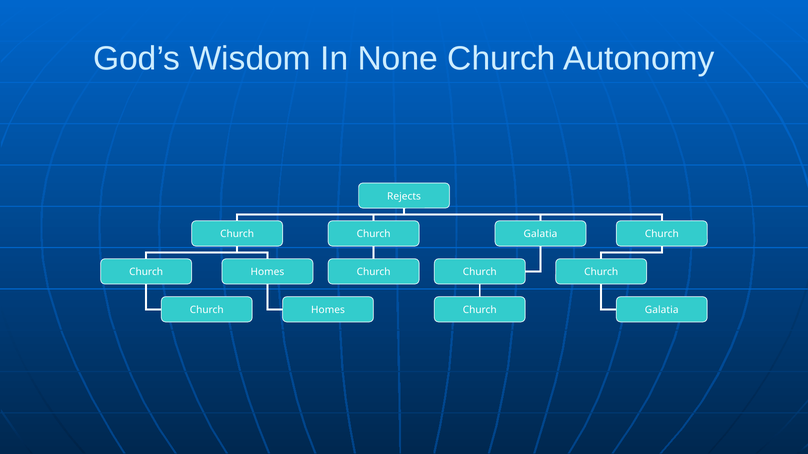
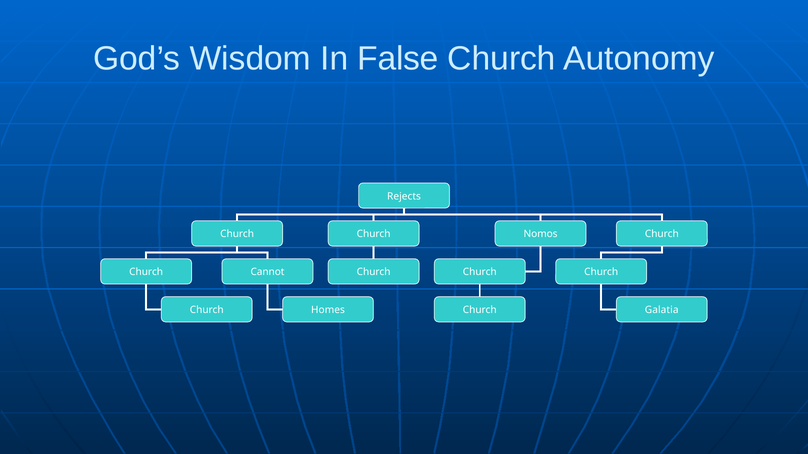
None: None -> False
Galatia at (540, 234): Galatia -> Nomos
Homes at (267, 272): Homes -> Cannot
